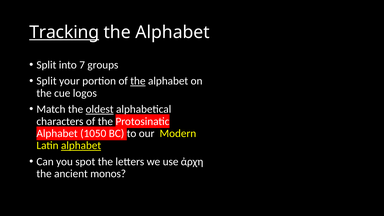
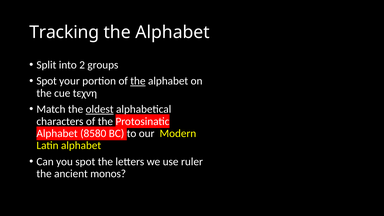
Tracking underline: present -> none
7: 7 -> 2
Split at (47, 81): Split -> Spot
logos: logos -> tεχνη
1050: 1050 -> 8580
alphabet at (81, 146) underline: present -> none
ἀρχη: ἀρχη -> ruler
